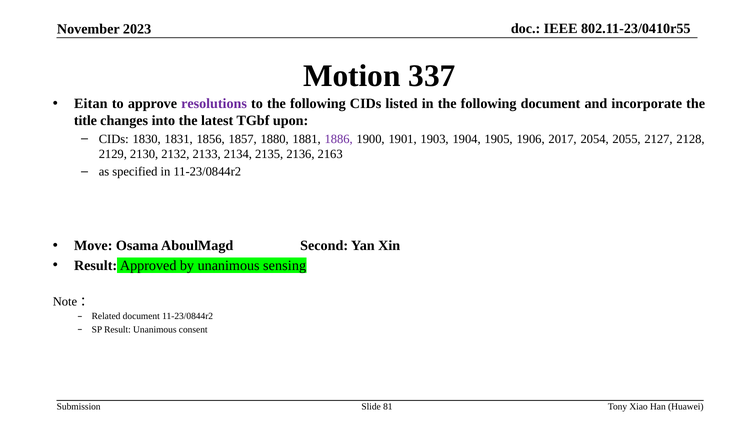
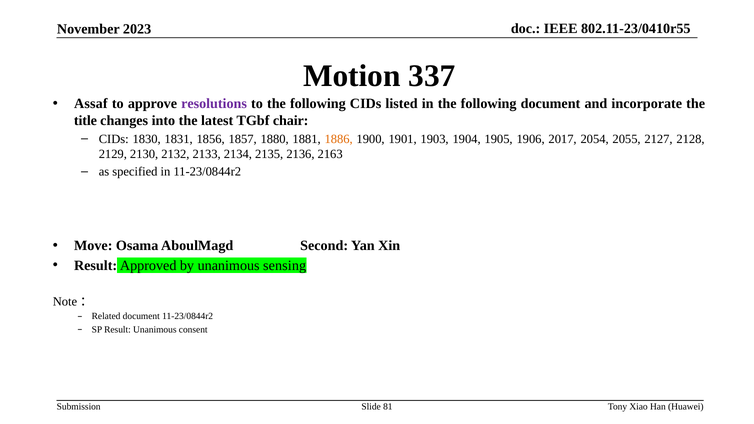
Eitan: Eitan -> Assaf
upon: upon -> chair
1886 colour: purple -> orange
